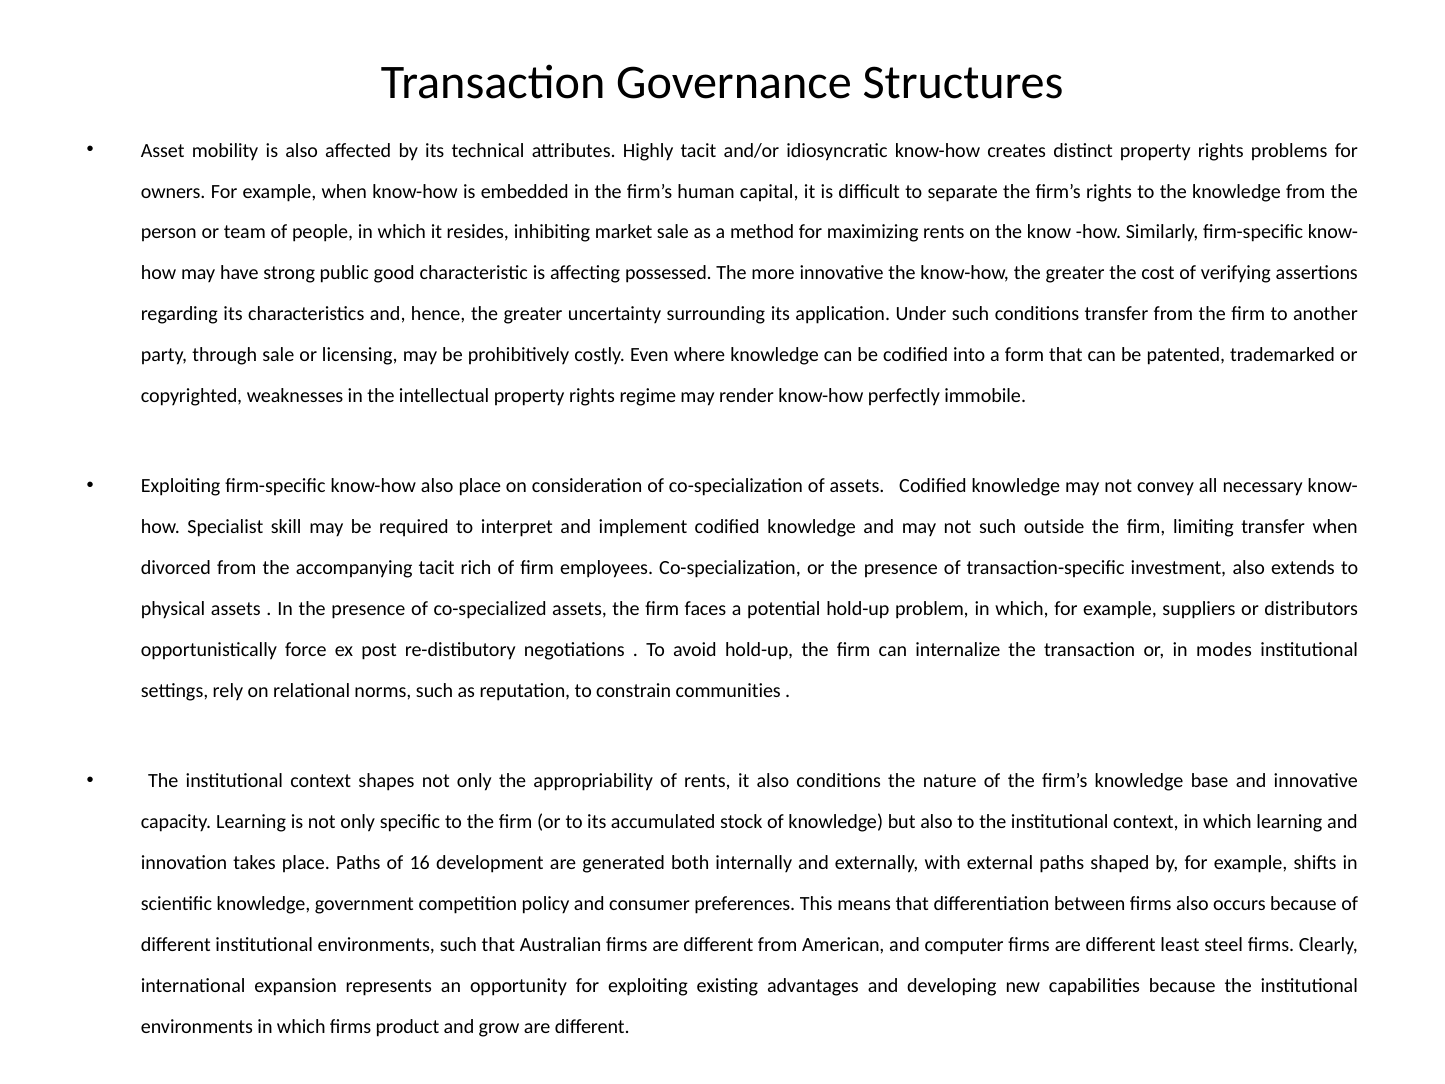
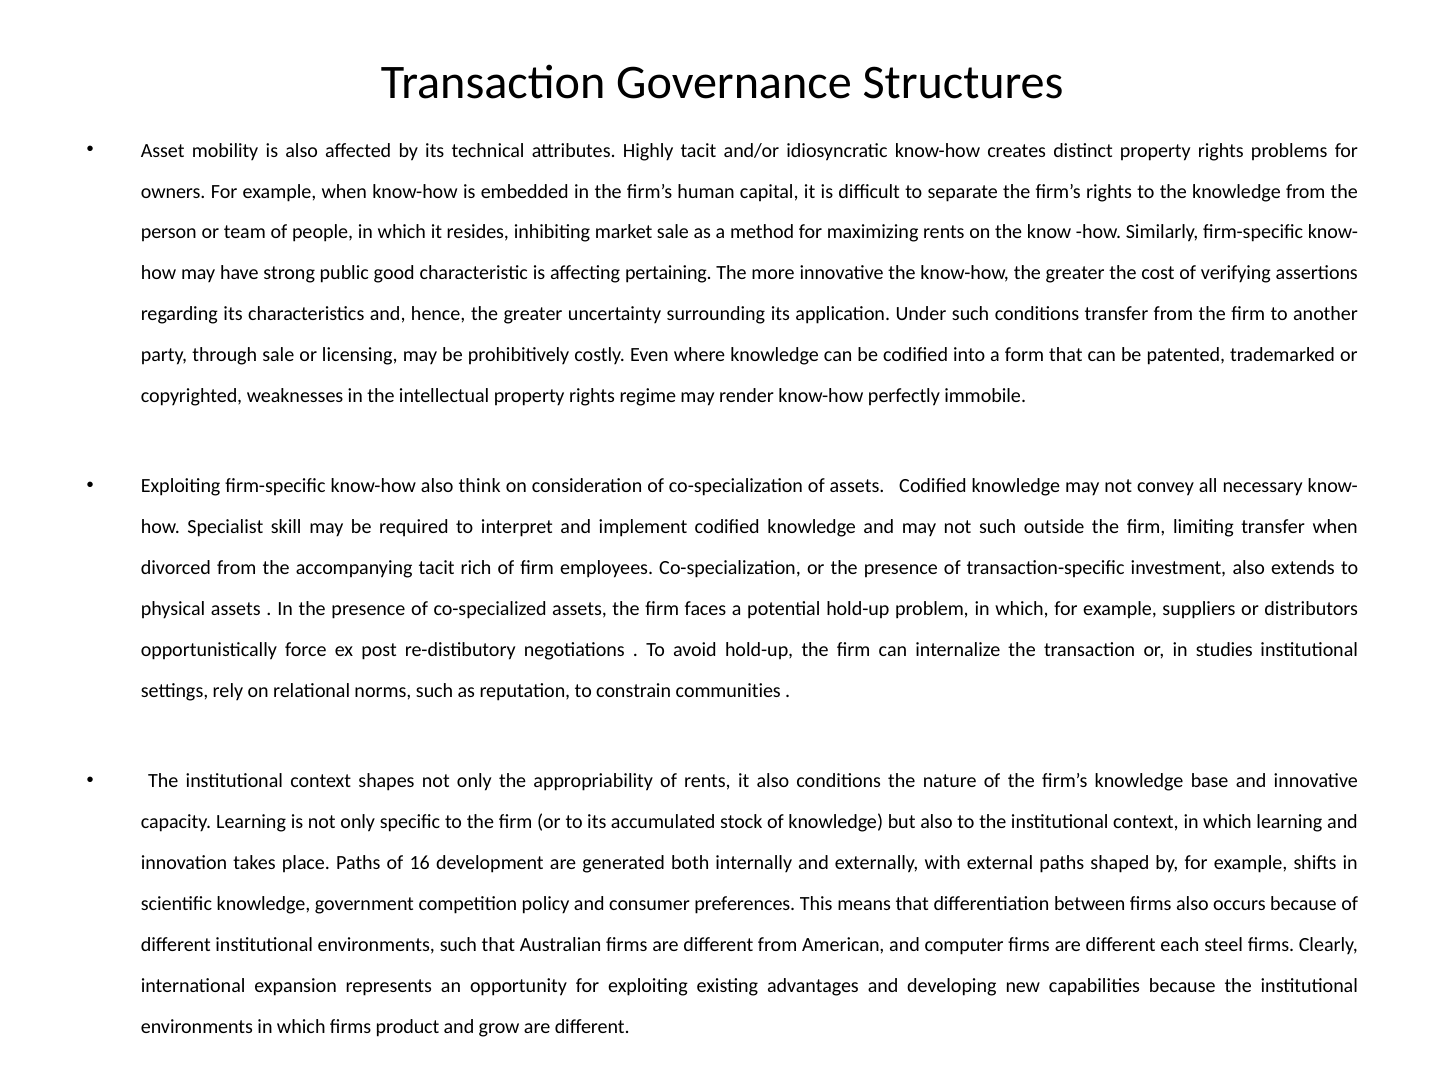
possessed: possessed -> pertaining
also place: place -> think
modes: modes -> studies
least: least -> each
